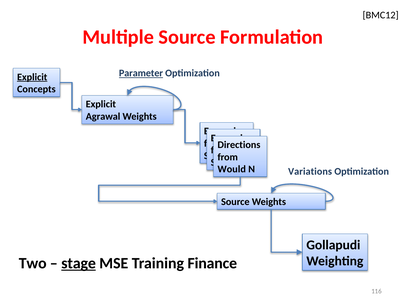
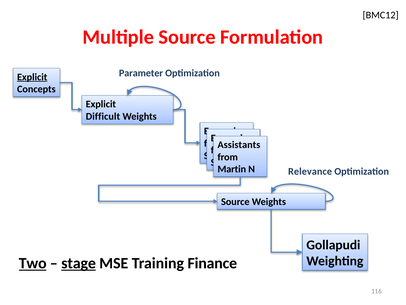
Parameter underline: present -> none
Agrawal: Agrawal -> Difficult
Directions: Directions -> Assistants
Would: Would -> Martin
Variations: Variations -> Relevance
Two underline: none -> present
